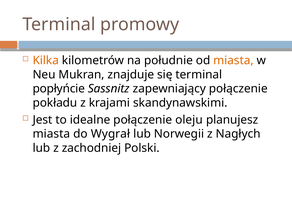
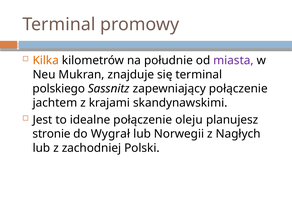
miasta at (233, 60) colour: orange -> purple
popłyńcie: popłyńcie -> polskiego
pokładu: pokładu -> jachtem
miasta at (51, 134): miasta -> stronie
